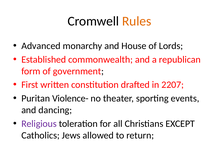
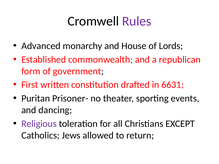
Rules colour: orange -> purple
2207: 2207 -> 6631
Violence-: Violence- -> Prisoner-
